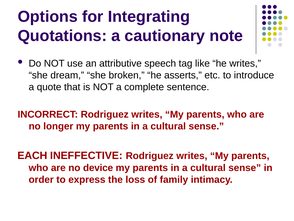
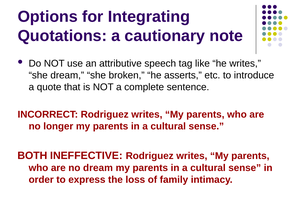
EACH: EACH -> BOTH
no device: device -> dream
